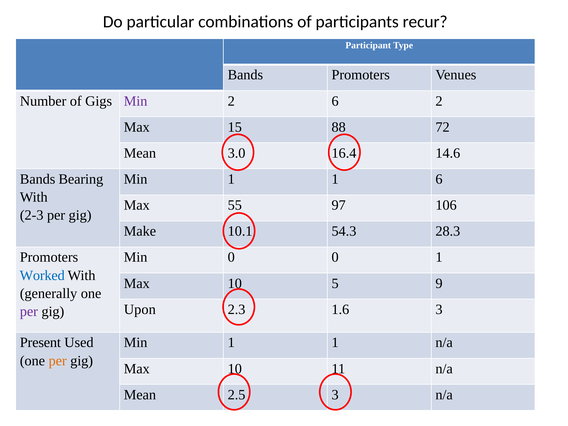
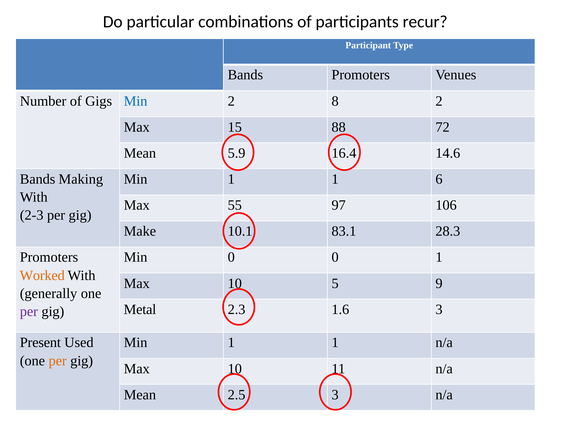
Min at (136, 101) colour: purple -> blue
2 6: 6 -> 8
3.0: 3.0 -> 5.9
Bearing: Bearing -> Making
54.3: 54.3 -> 83.1
Worked colour: blue -> orange
Upon: Upon -> Metal
